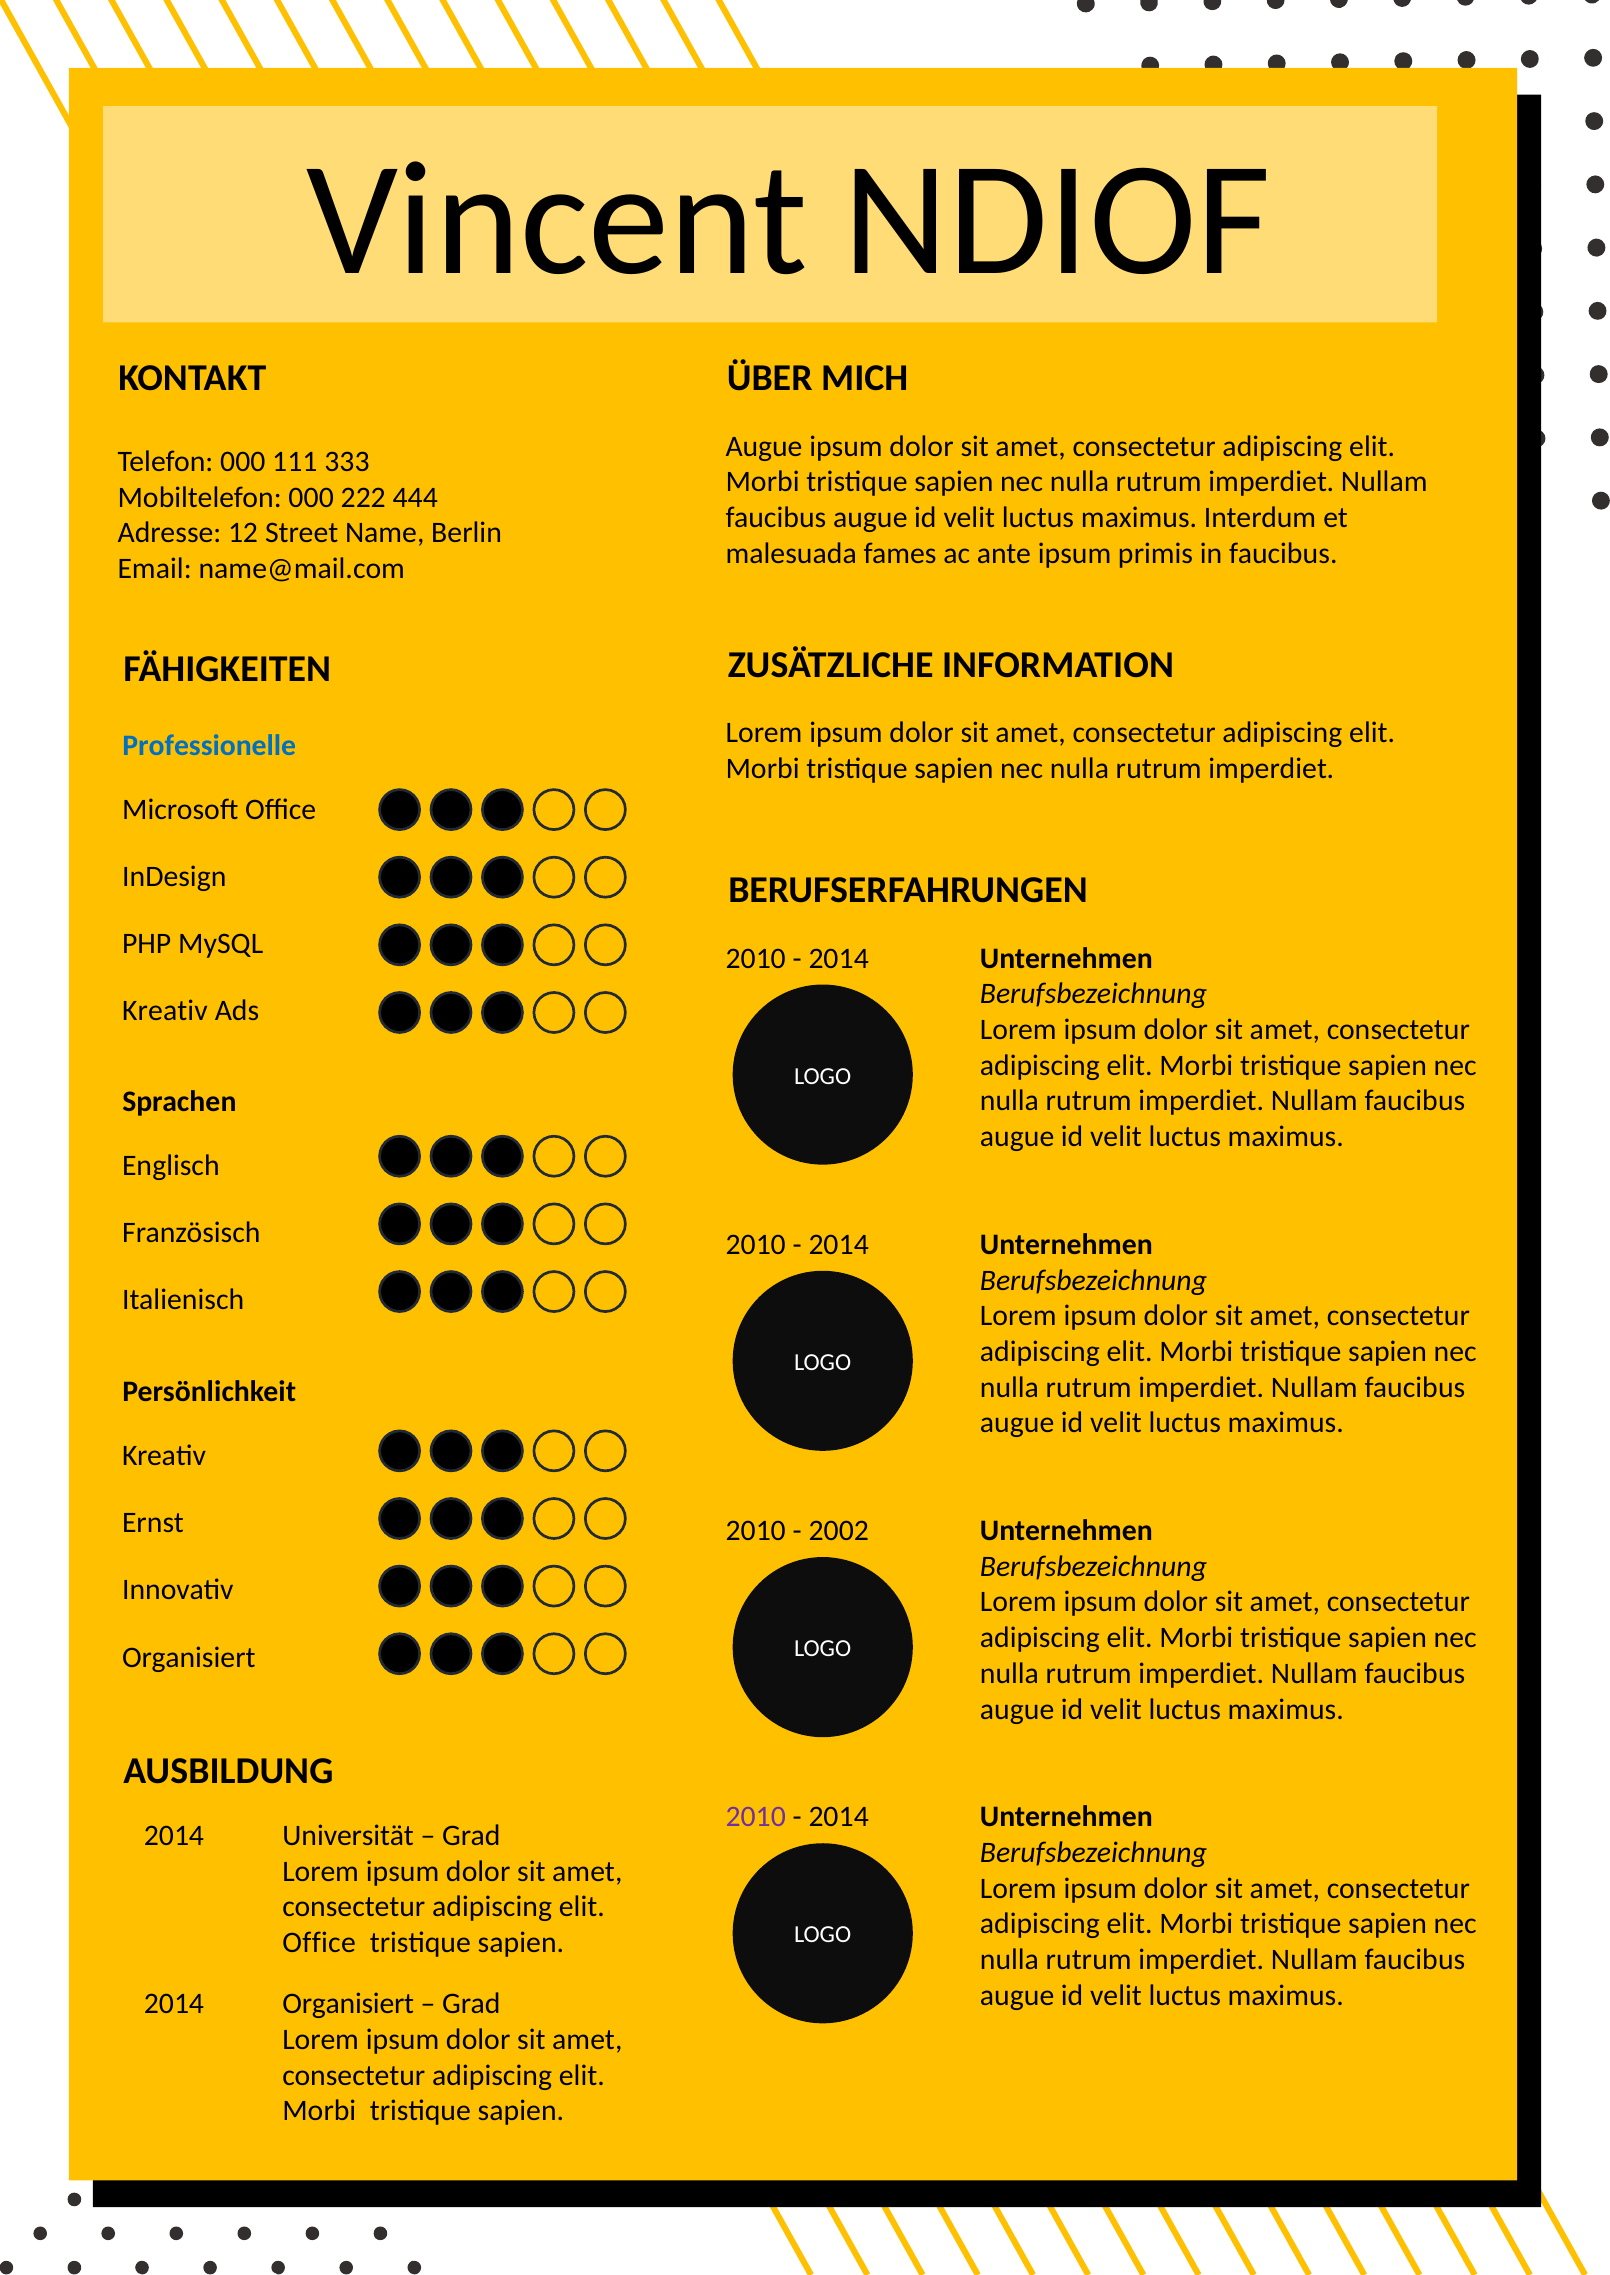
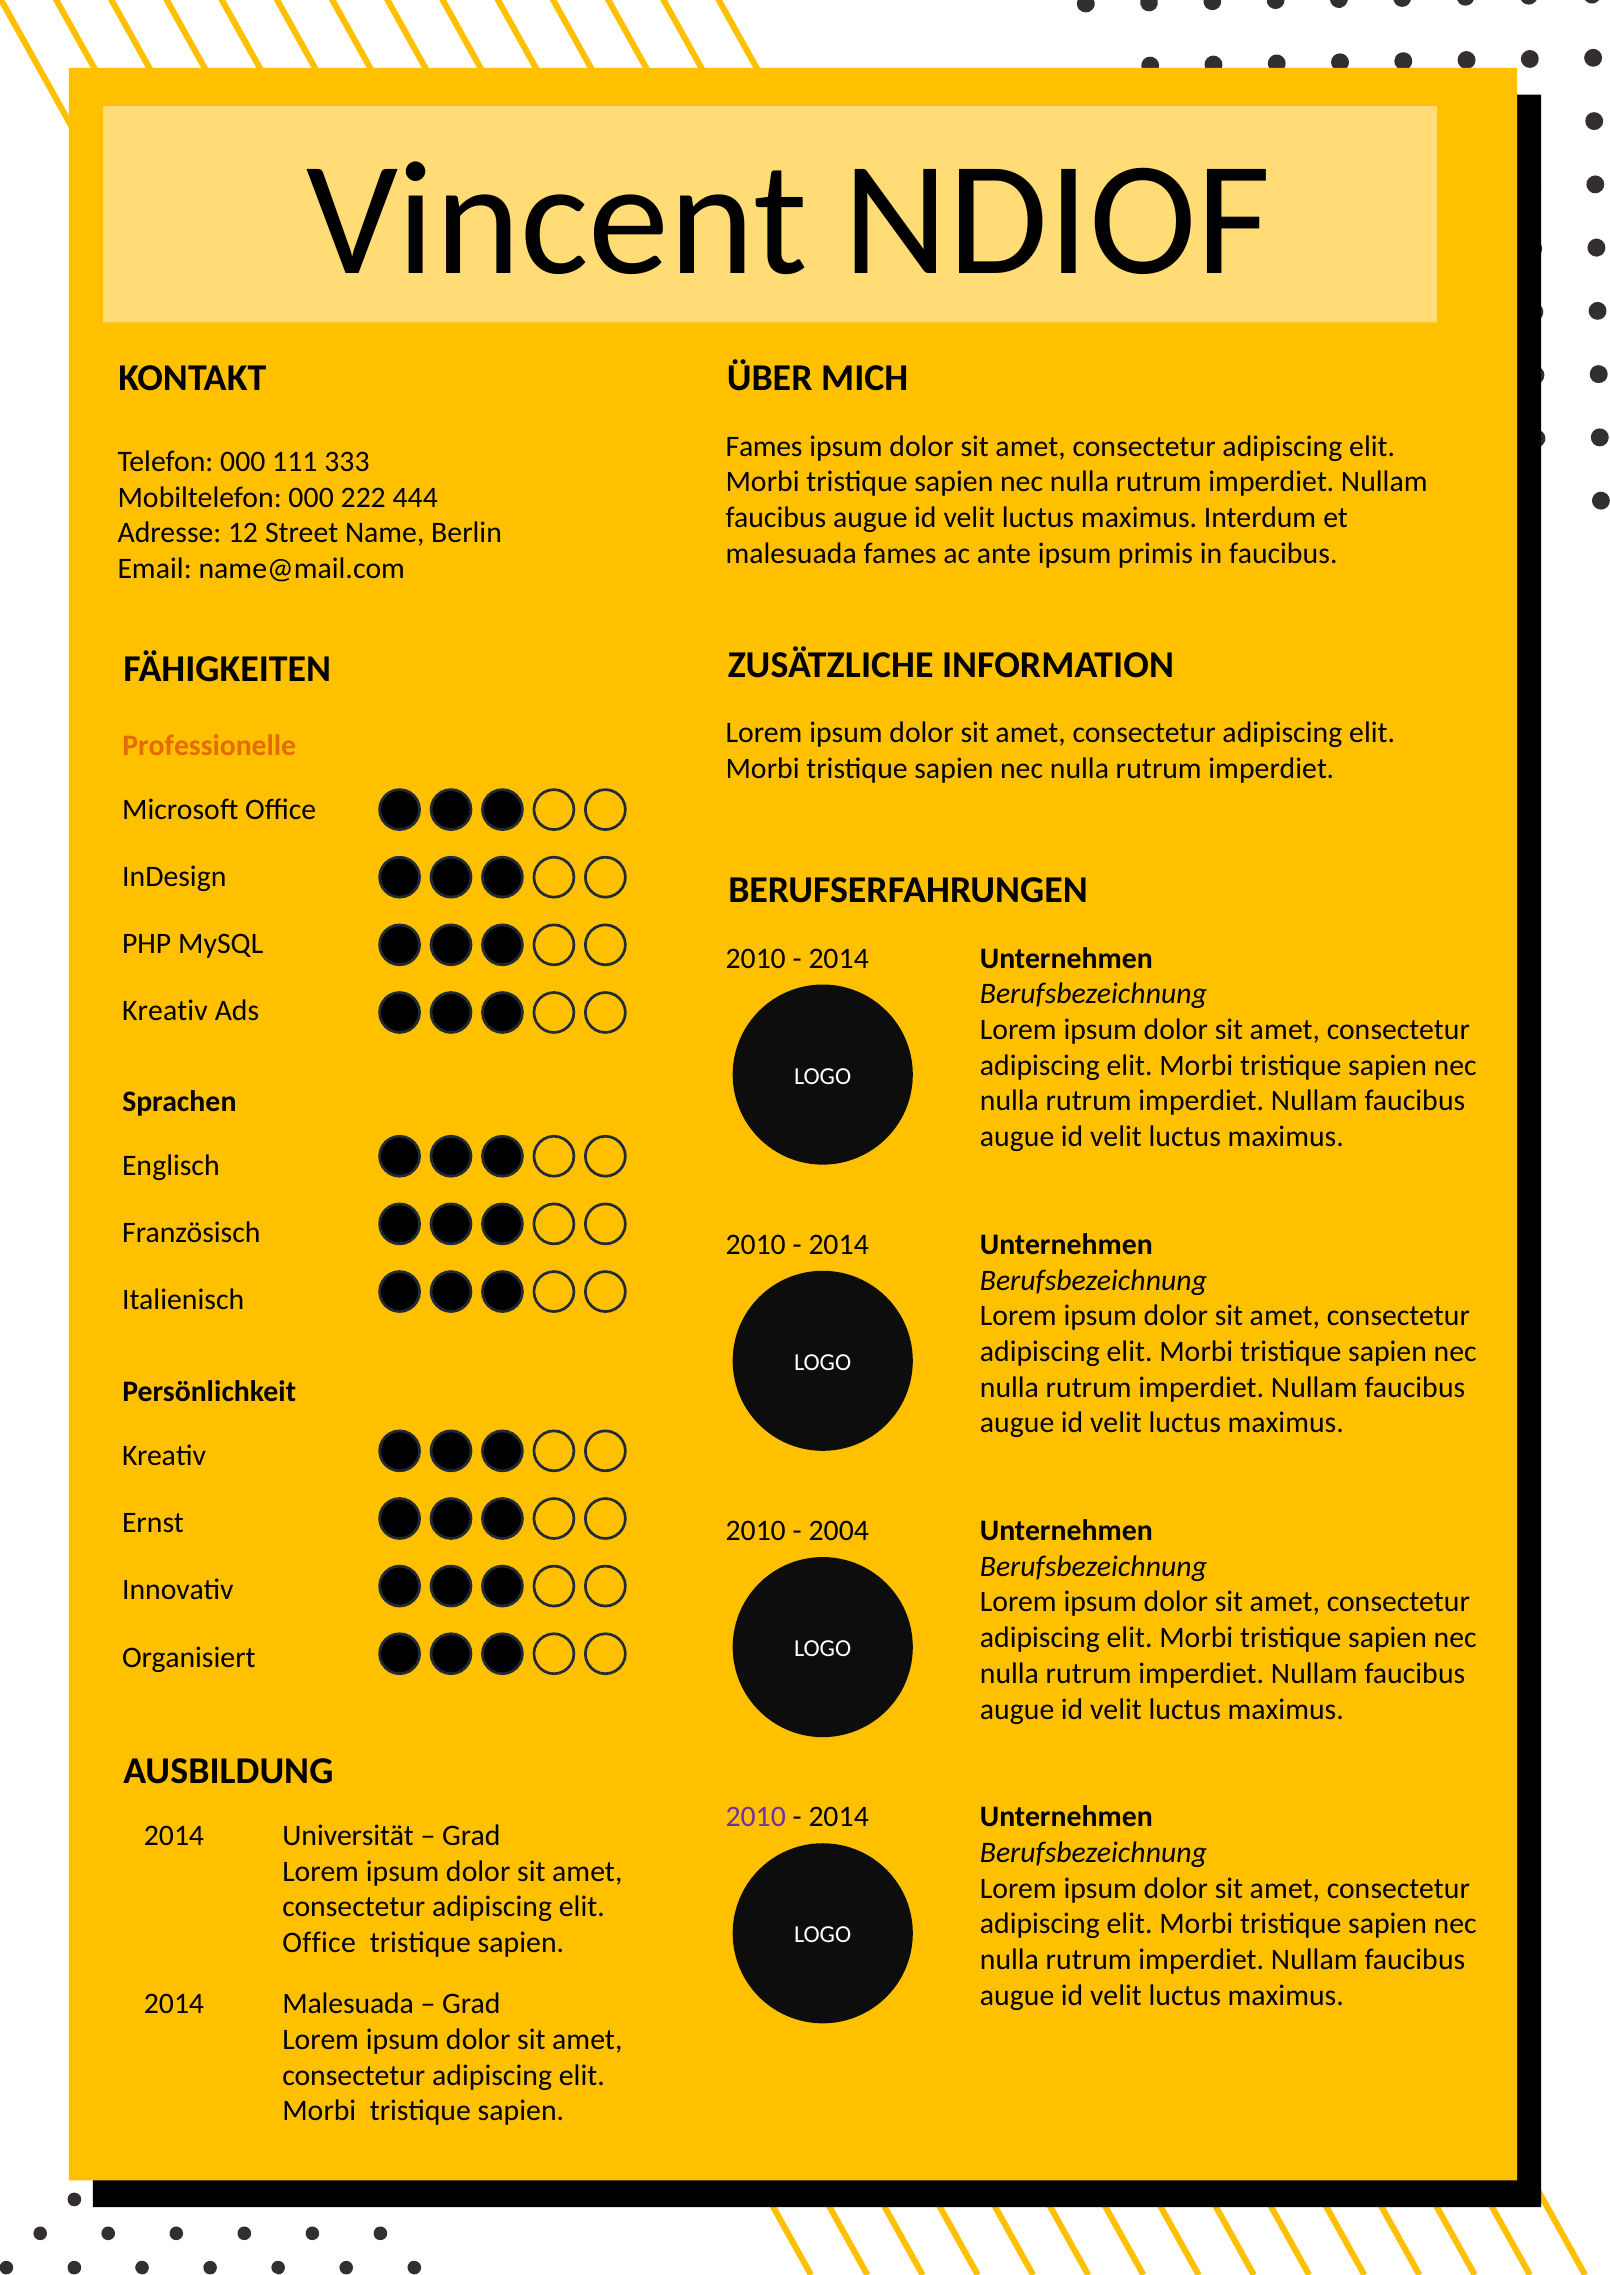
Augue at (764, 446): Augue -> Fames
Professionelle colour: blue -> orange
2002: 2002 -> 2004
Organisiert at (348, 2004): Organisiert -> Malesuada
